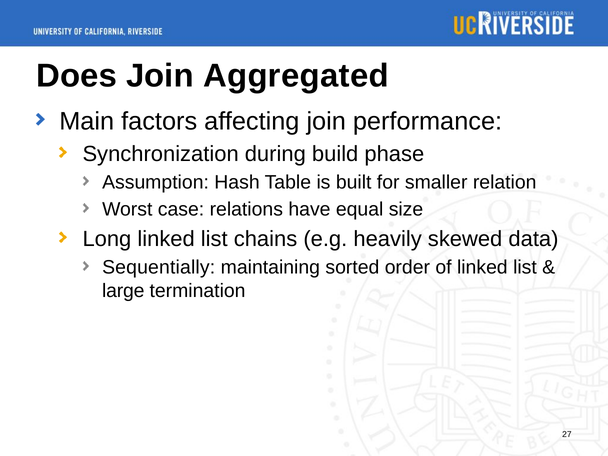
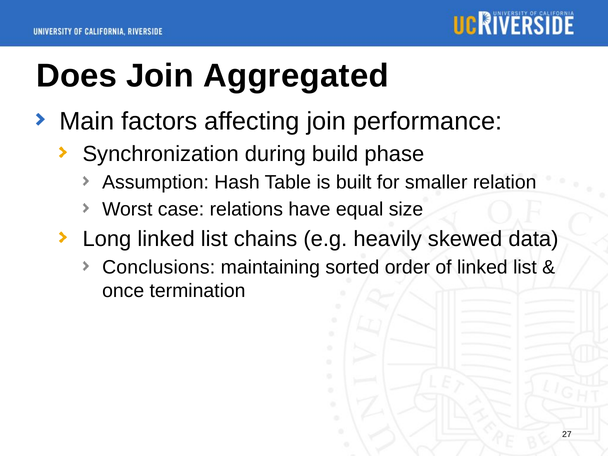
Sequentially: Sequentially -> Conclusions
large: large -> once
